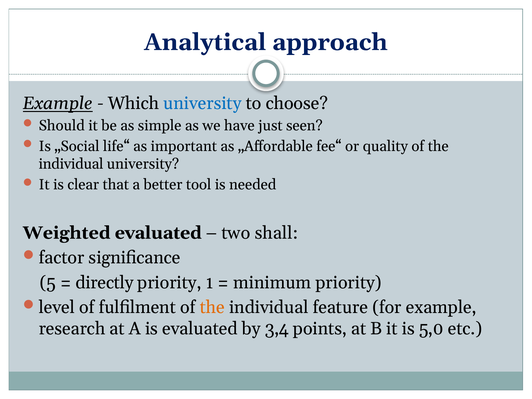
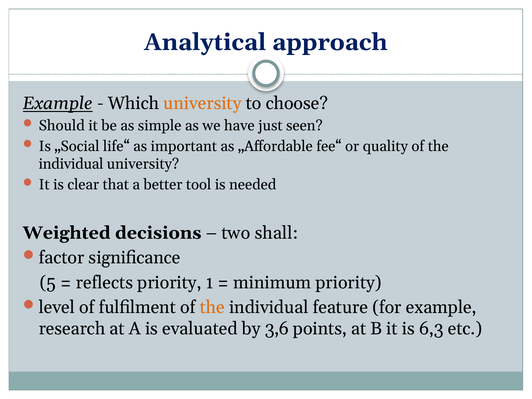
university at (202, 103) colour: blue -> orange
Weighted evaluated: evaluated -> decisions
directly: directly -> reflects
3,4: 3,4 -> 3,6
5,0: 5,0 -> 6,3
